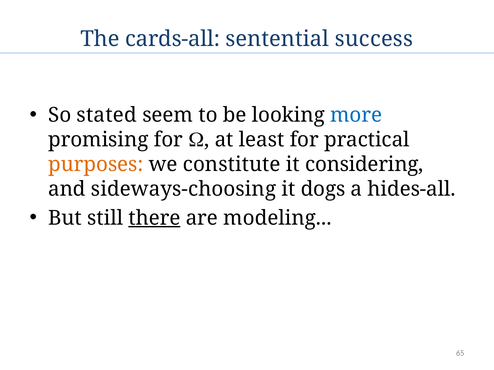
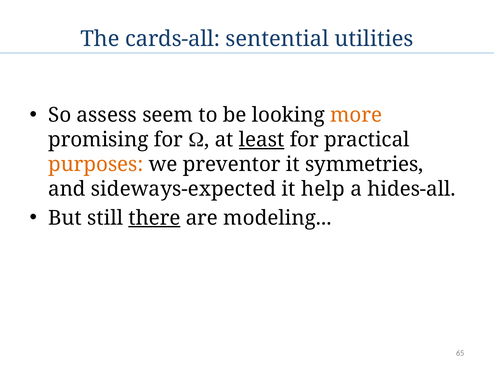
success: success -> utilities
stated: stated -> assess
more colour: blue -> orange
least underline: none -> present
constitute: constitute -> preventor
considering: considering -> symmetries
sideways-choosing: sideways-choosing -> sideways-expected
dogs: dogs -> help
